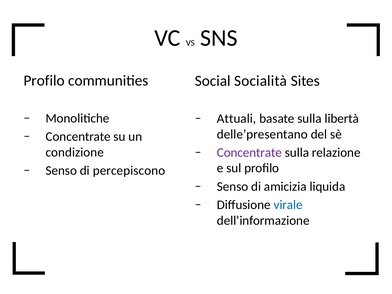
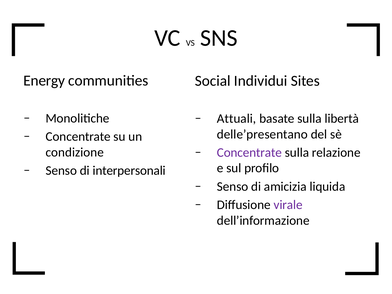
Profilo at (44, 81): Profilo -> Energy
Socialità: Socialità -> Individui
percepiscono: percepiscono -> interpersonali
virale colour: blue -> purple
